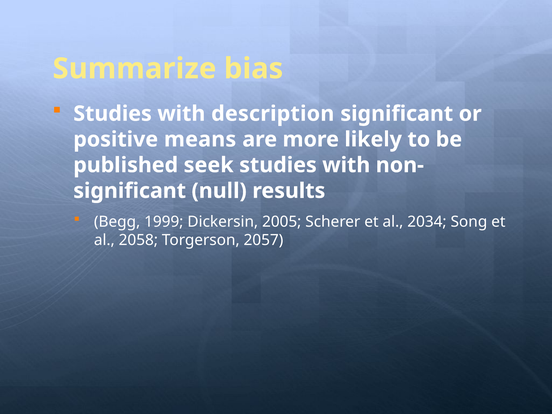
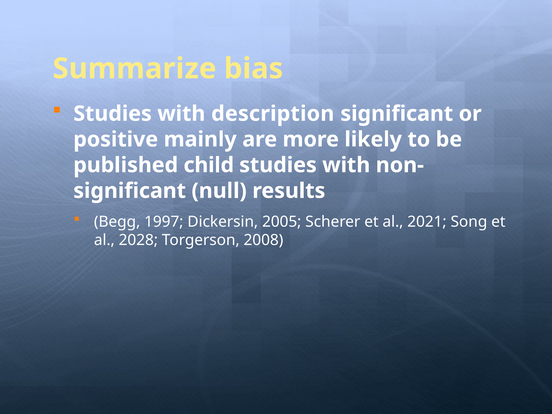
means: means -> mainly
seek: seek -> child
1999: 1999 -> 1997
2034: 2034 -> 2021
2058: 2058 -> 2028
2057: 2057 -> 2008
